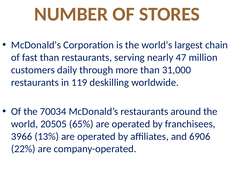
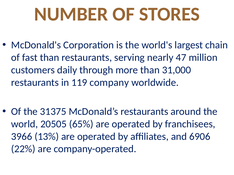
deskilling: deskilling -> company
70034: 70034 -> 31375
